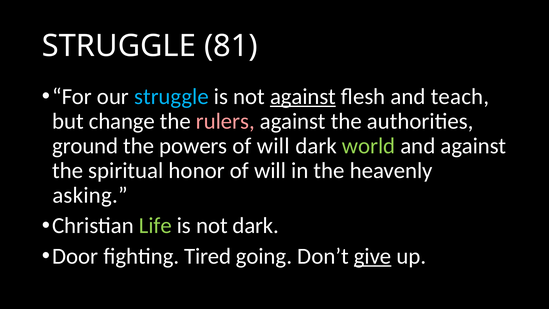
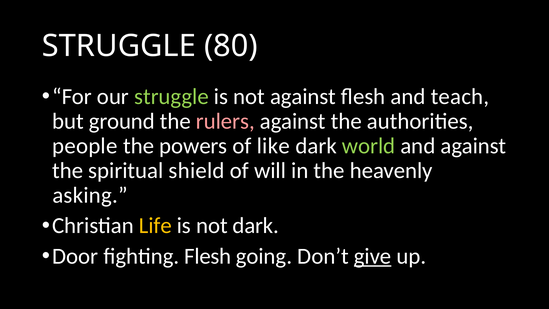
81: 81 -> 80
struggle at (171, 96) colour: light blue -> light green
against at (303, 96) underline: present -> none
change: change -> ground
ground: ground -> people
powers of will: will -> like
honor: honor -> shield
Life colour: light green -> yellow
fighting Tired: Tired -> Flesh
